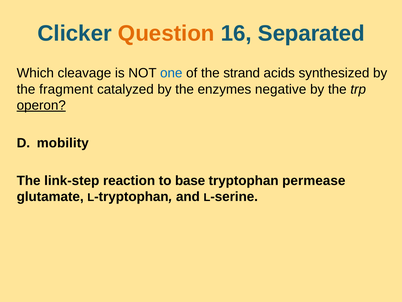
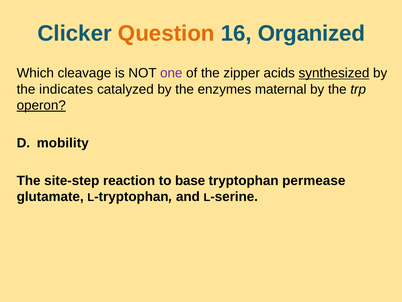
Separated: Separated -> Organized
one colour: blue -> purple
strand: strand -> zipper
synthesized underline: none -> present
fragment: fragment -> indicates
negative: negative -> maternal
link-step: link-step -> site-step
